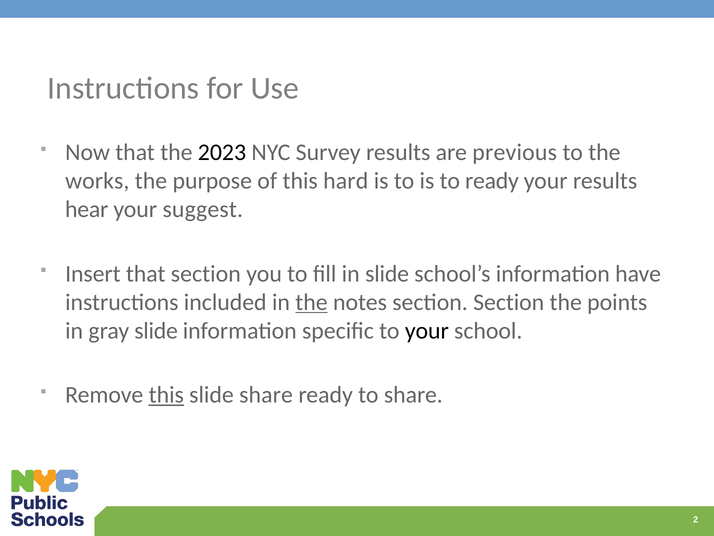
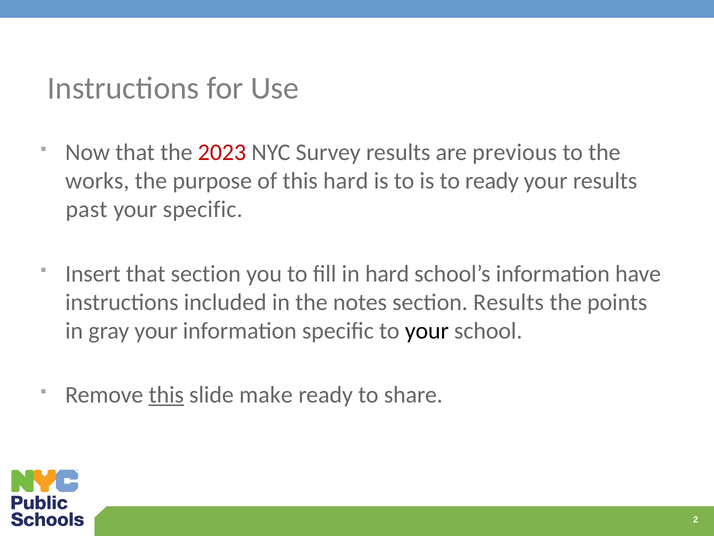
2023 colour: black -> red
hear: hear -> past
your suggest: suggest -> specific
in slide: slide -> hard
the at (311, 302) underline: present -> none
section Section: Section -> Results
gray slide: slide -> your
slide share: share -> make
